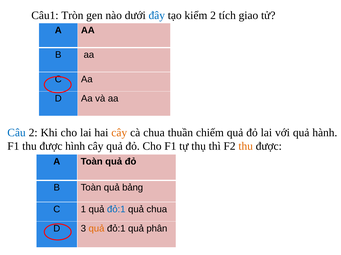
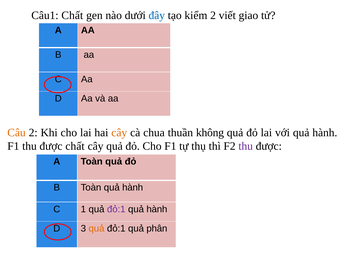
Câu1 Tròn: Tròn -> Chất
tích: tích -> viết
Câu colour: blue -> orange
chiếm: chiếm -> không
được hình: hình -> chất
thu at (246, 147) colour: orange -> purple
Toàn quả bảng: bảng -> hành
đỏ:1 at (116, 210) colour: blue -> purple
chua at (157, 210): chua -> hành
